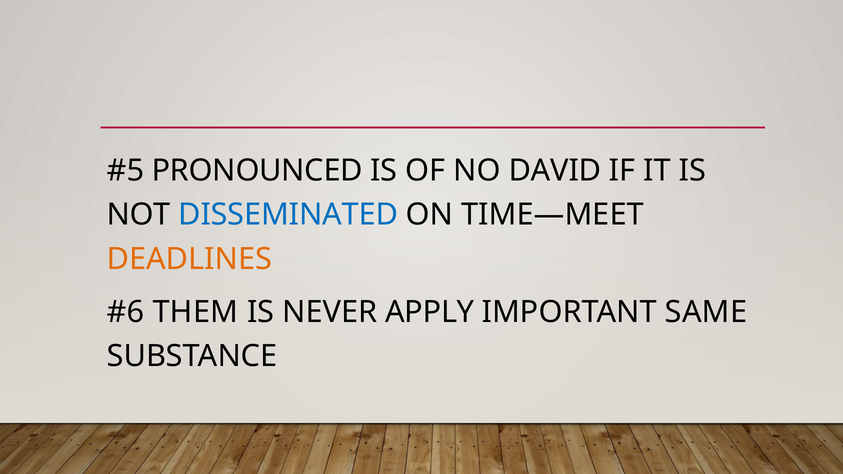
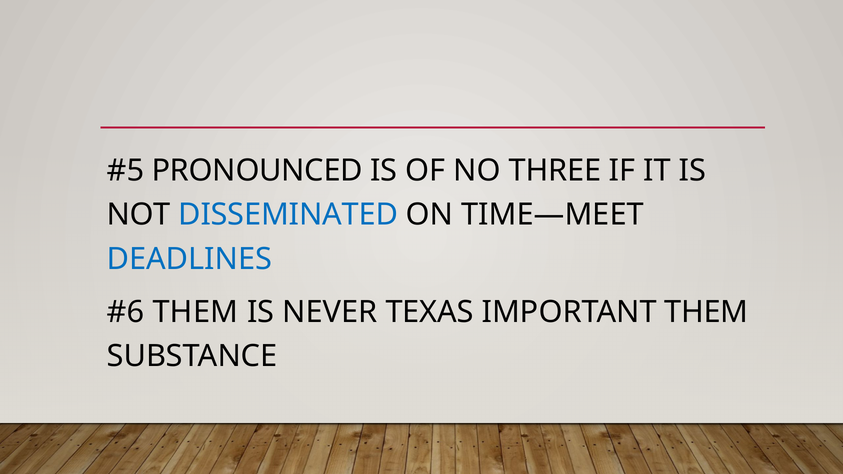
DAVID: DAVID -> THREE
DEADLINES colour: orange -> blue
APPLY: APPLY -> TEXAS
IMPORTANT SAME: SAME -> THEM
